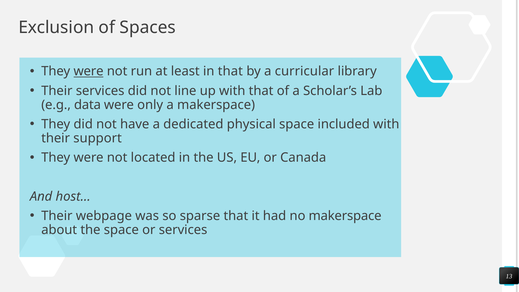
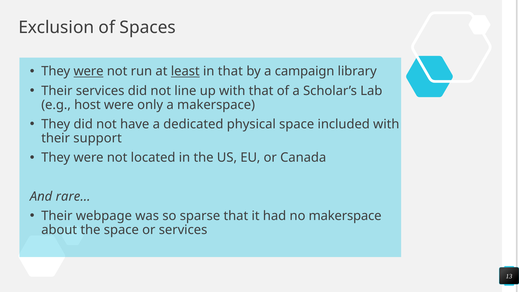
least underline: none -> present
curricular: curricular -> campaign
data: data -> host
host…: host… -> rare…
